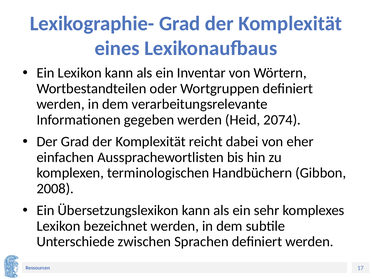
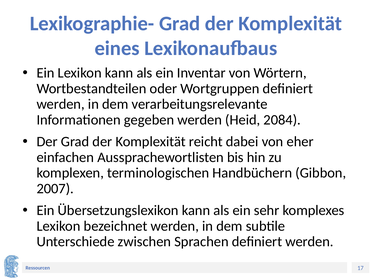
2074: 2074 -> 2084
2008: 2008 -> 2007
